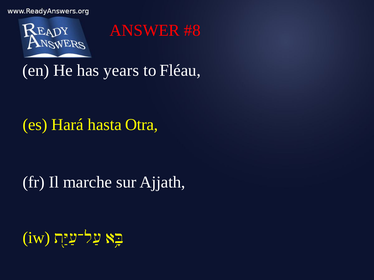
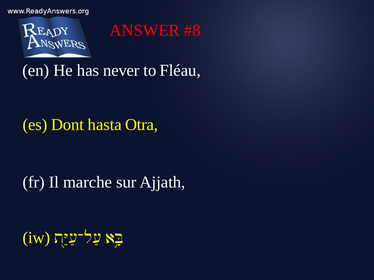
years: years -> never
Hará: Hará -> Dont
